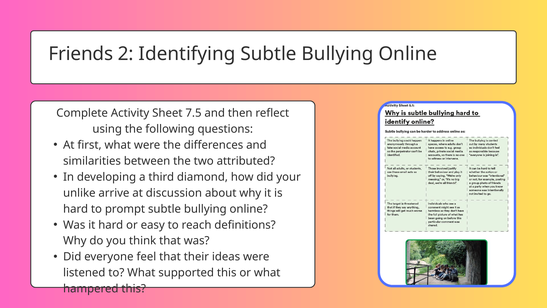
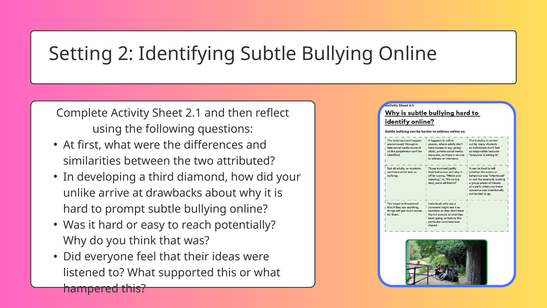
Friends: Friends -> Setting
7.5: 7.5 -> 2.1
discussion: discussion -> drawbacks
definitions: definitions -> potentially
